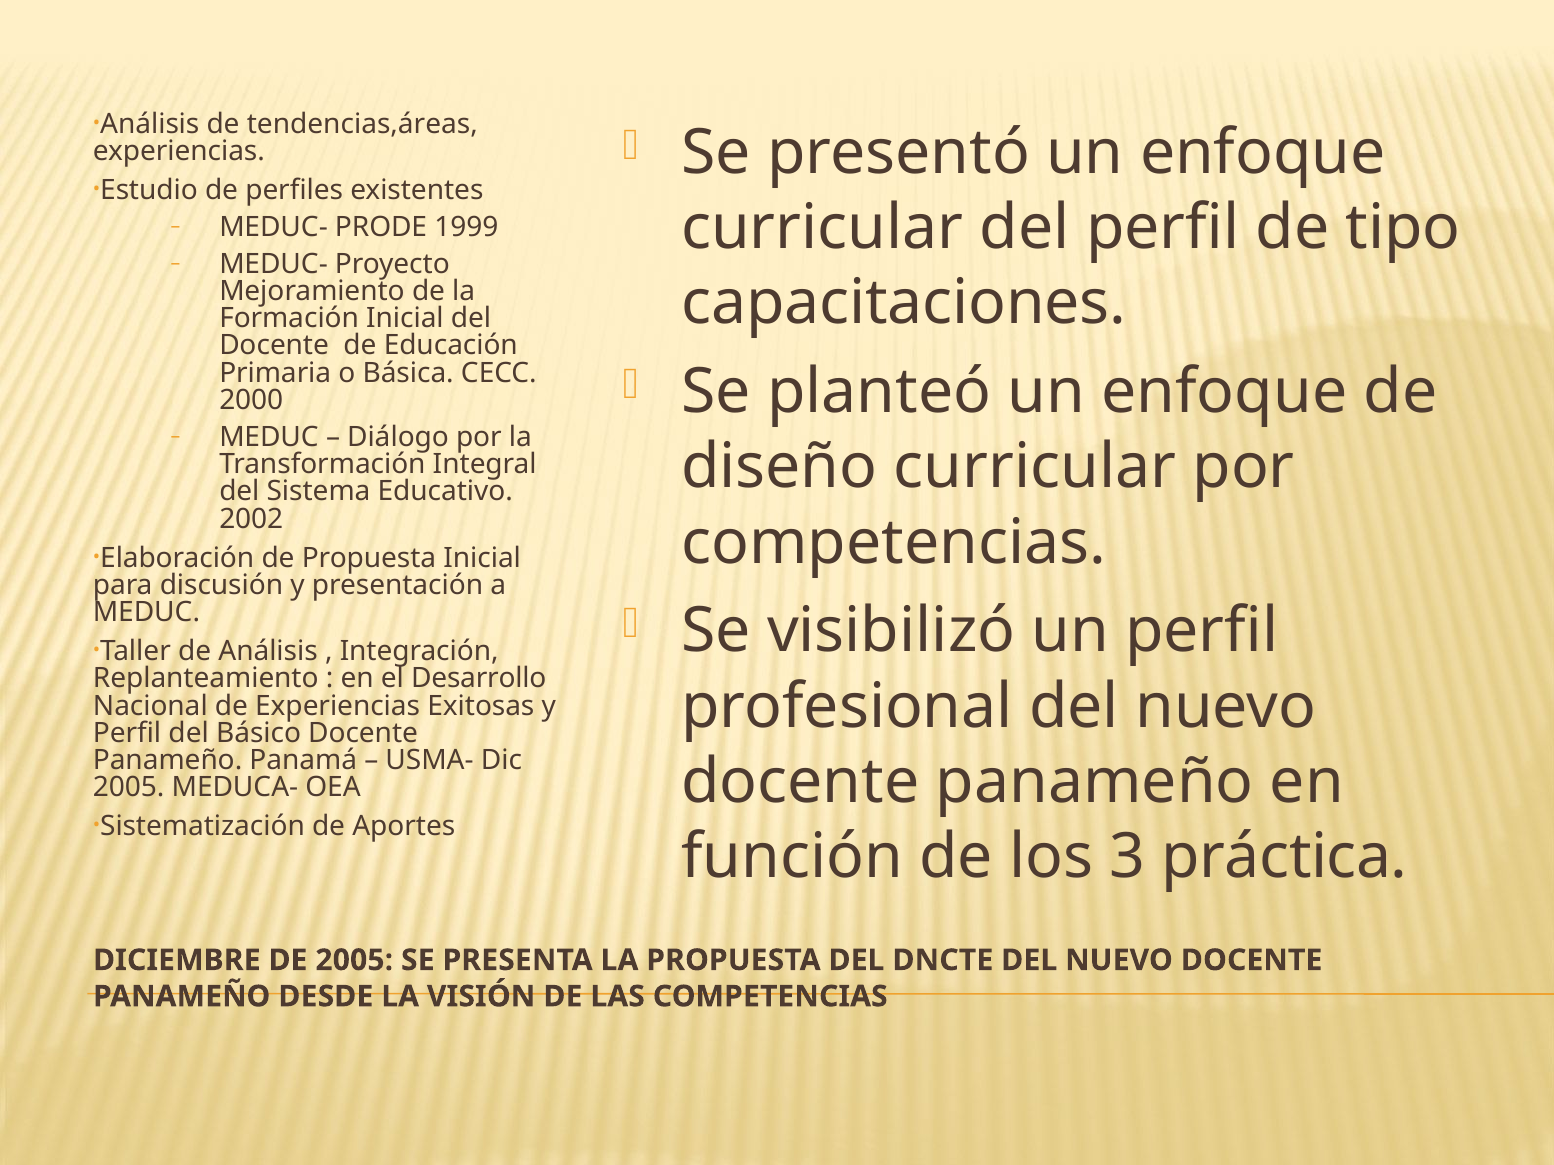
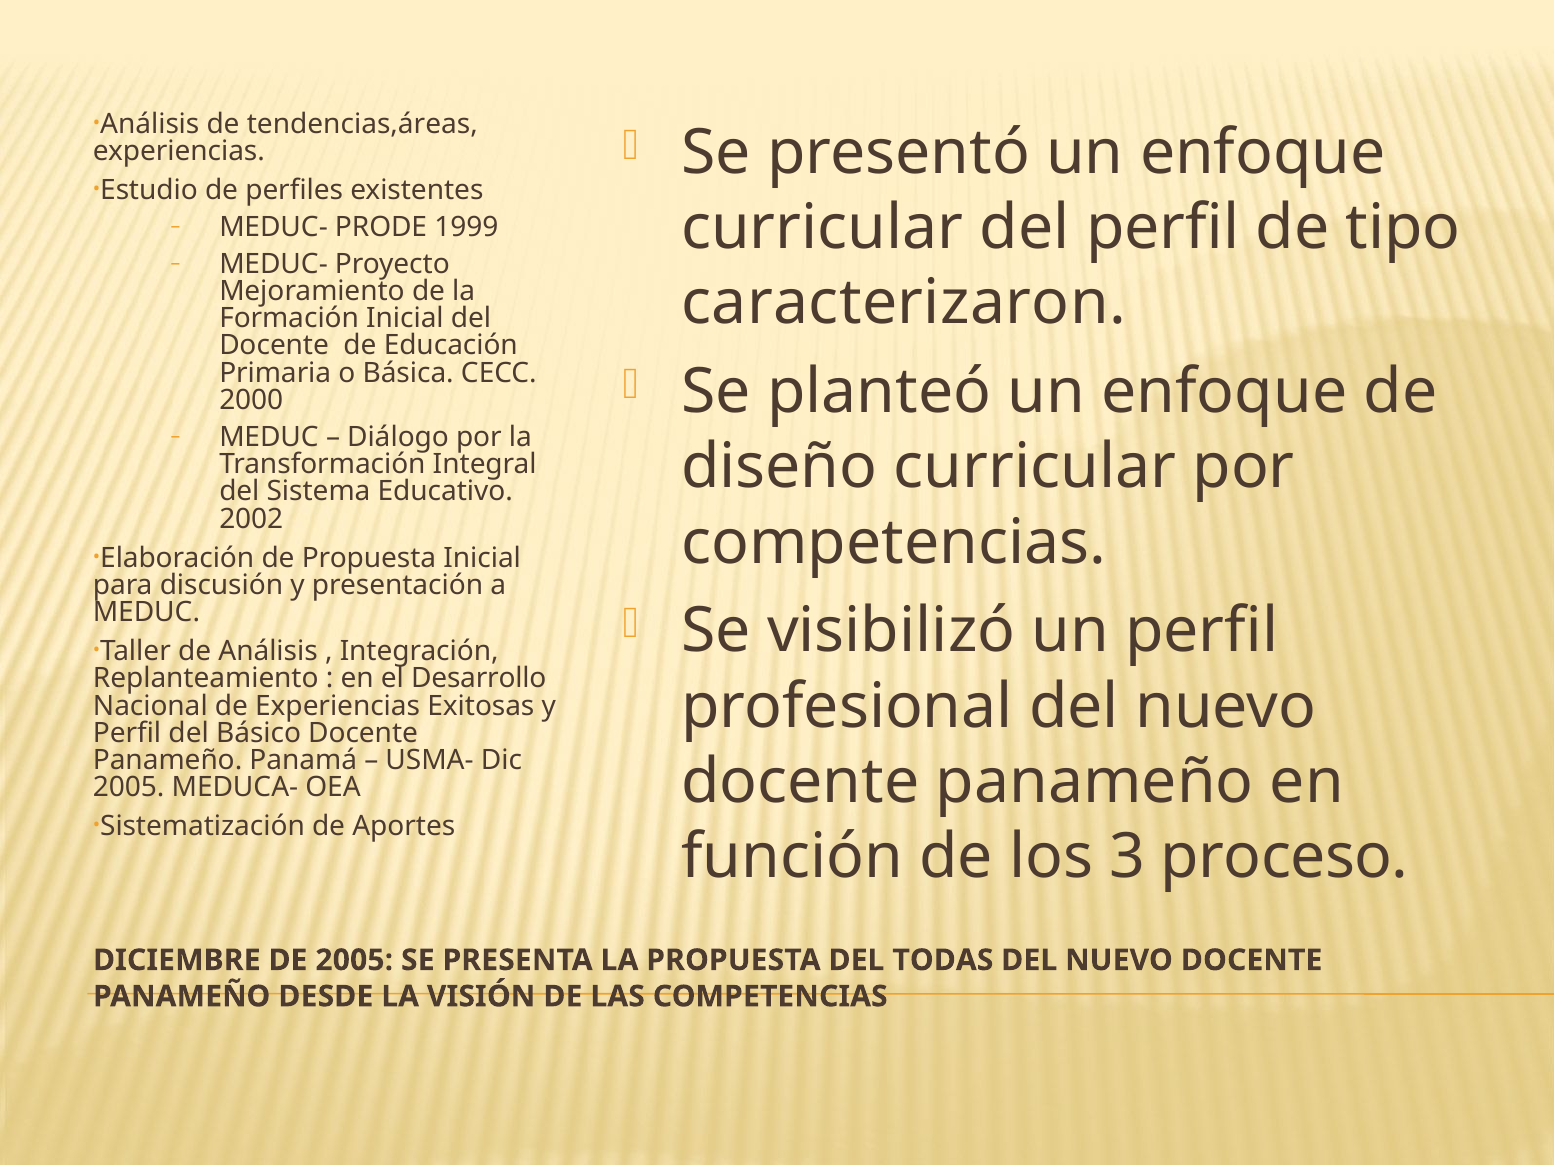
capacitaciones: capacitaciones -> caracterizaron
práctica: práctica -> proceso
DNCTE: DNCTE -> TODAS
